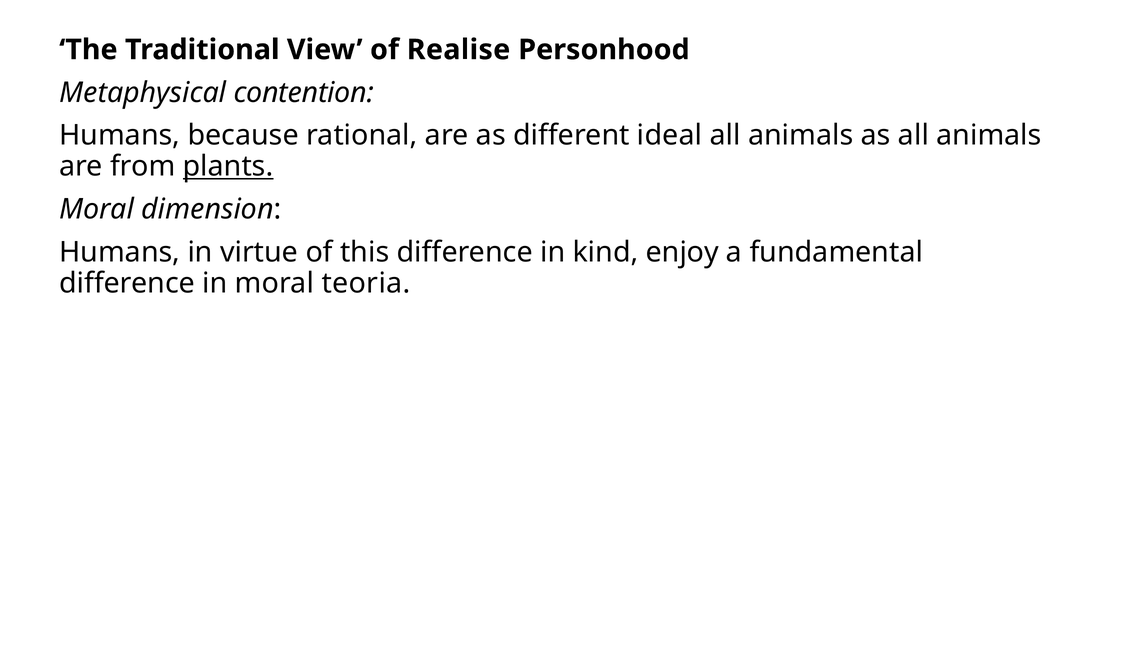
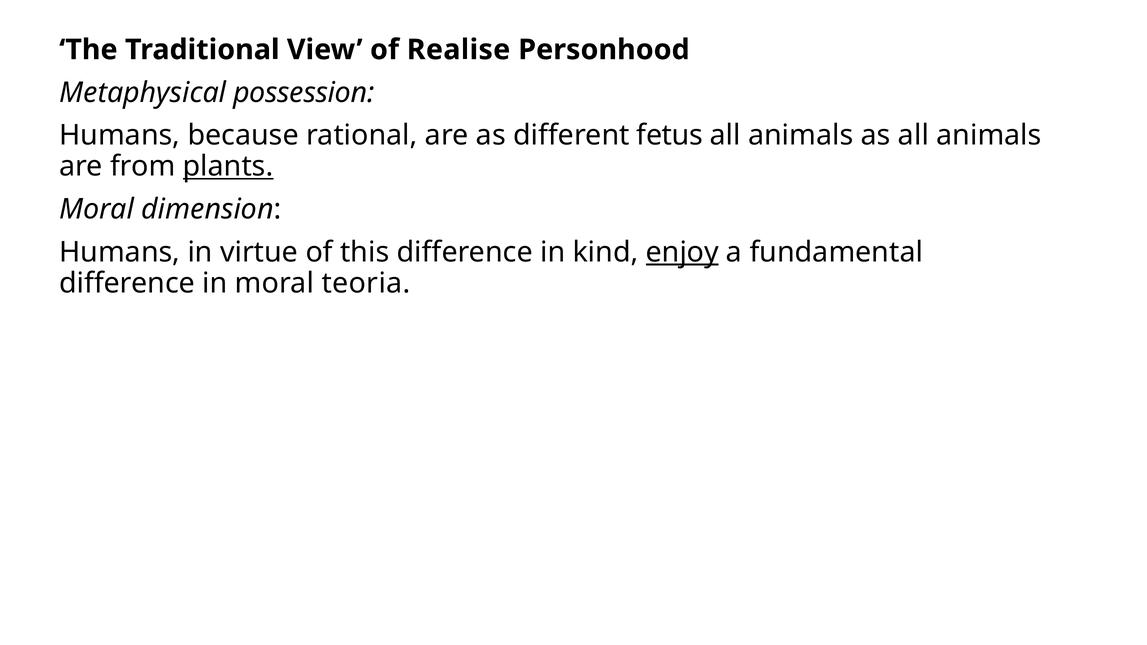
contention: contention -> possession
ideal: ideal -> fetus
enjoy underline: none -> present
